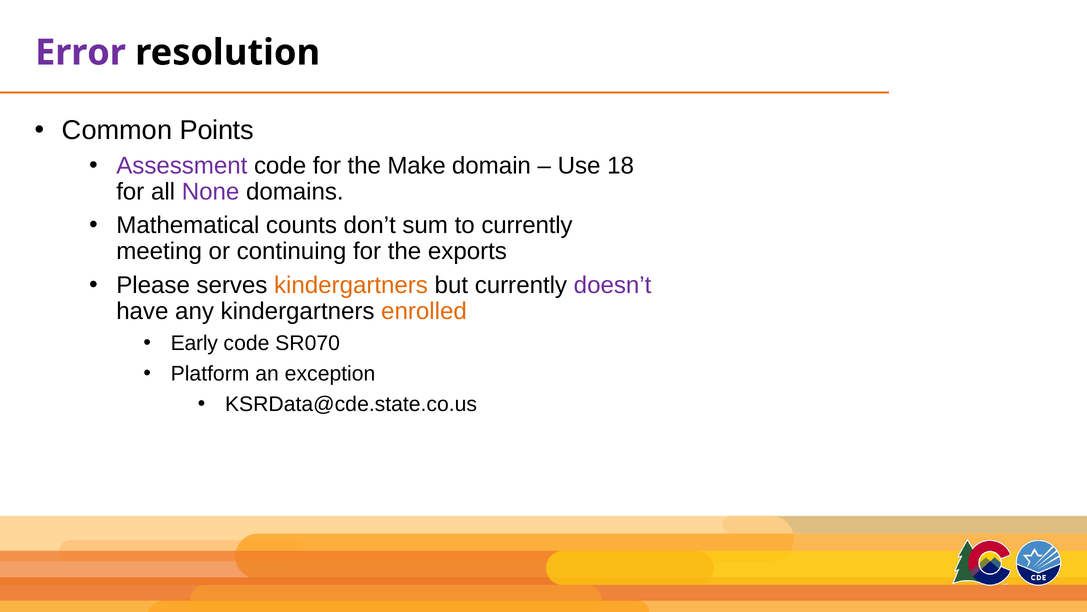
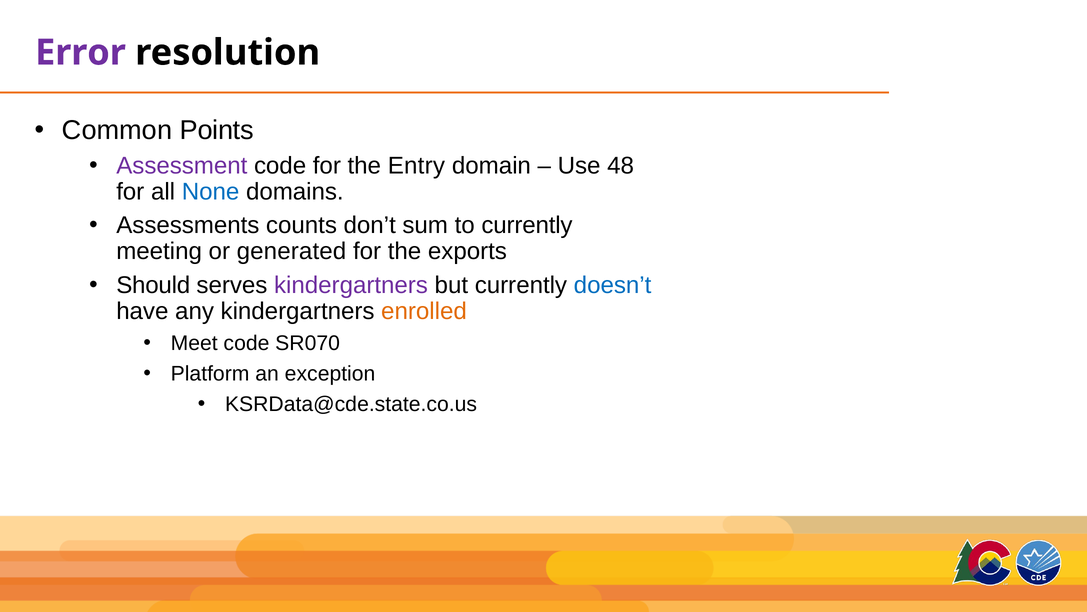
Make: Make -> Entry
18: 18 -> 48
None colour: purple -> blue
Mathematical: Mathematical -> Assessments
continuing: continuing -> generated
Please: Please -> Should
kindergartners at (351, 285) colour: orange -> purple
doesn’t colour: purple -> blue
Early: Early -> Meet
